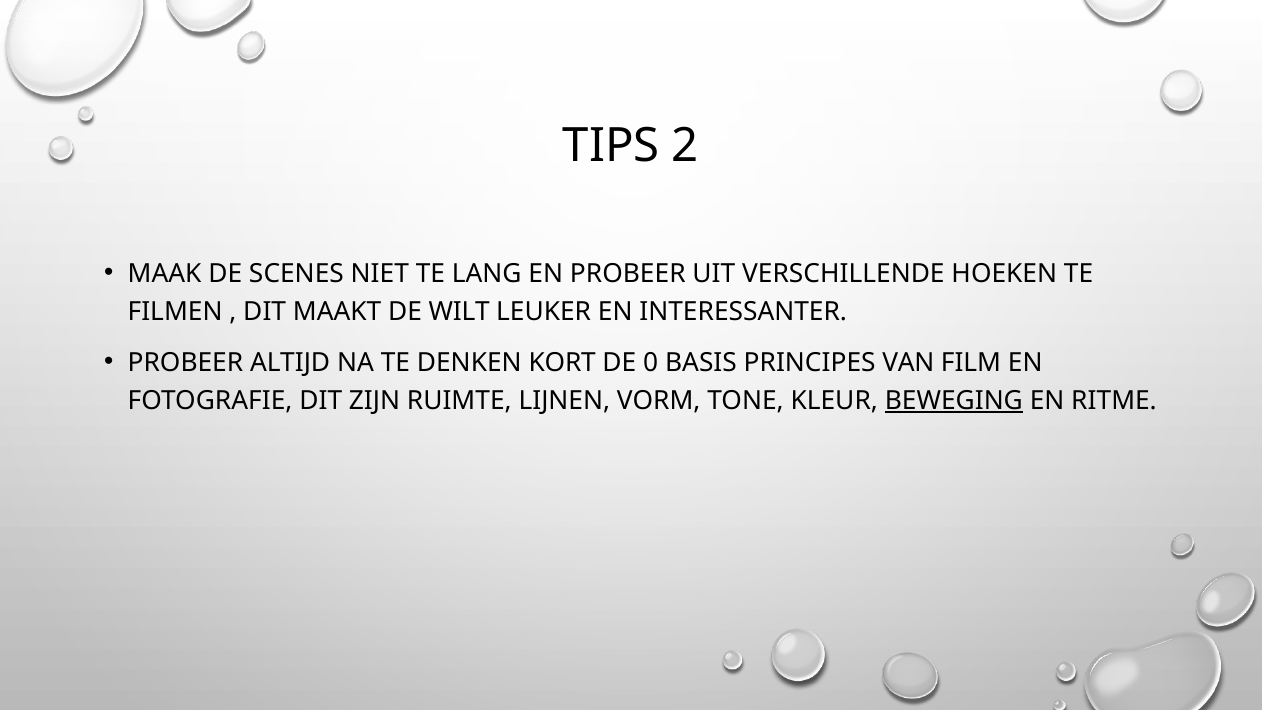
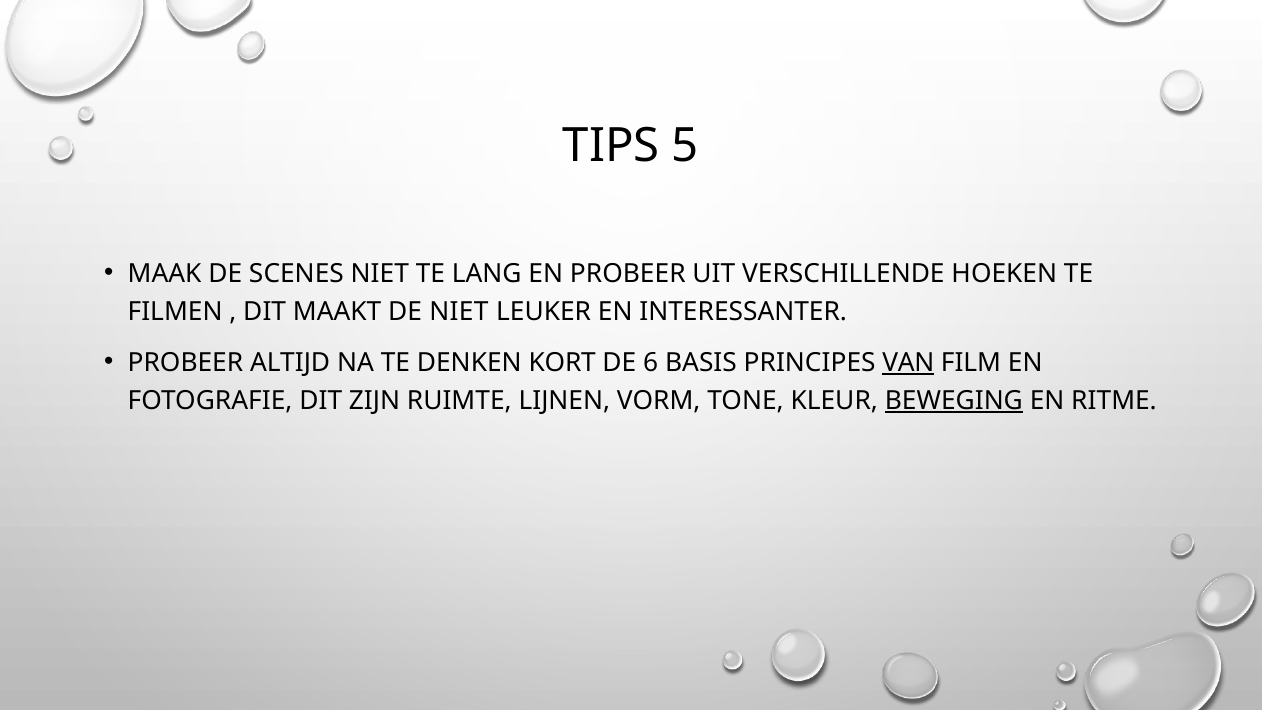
2: 2 -> 5
DE WILT: WILT -> NIET
0: 0 -> 6
VAN underline: none -> present
